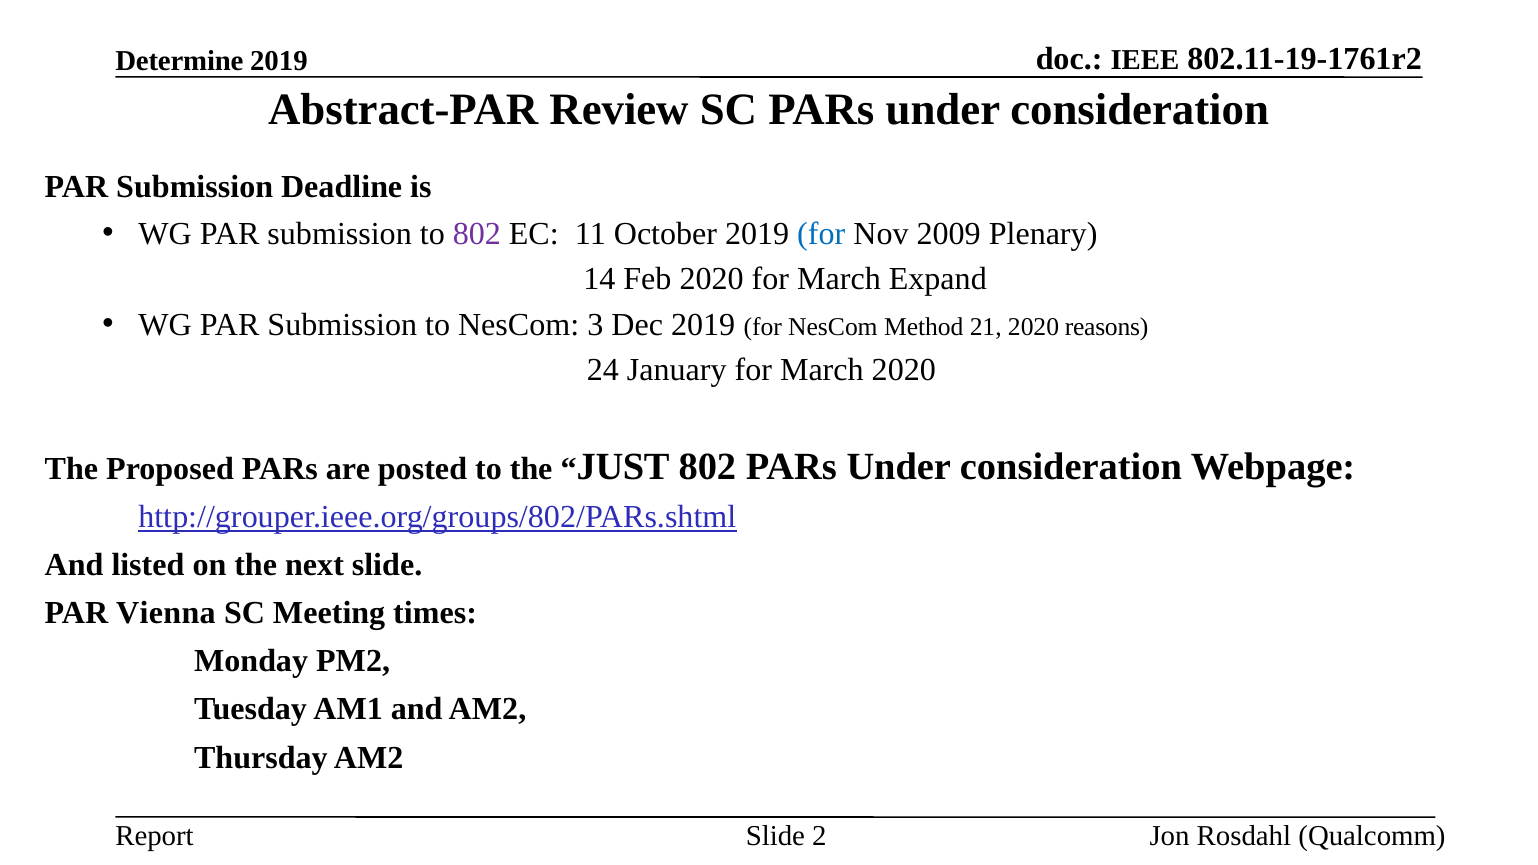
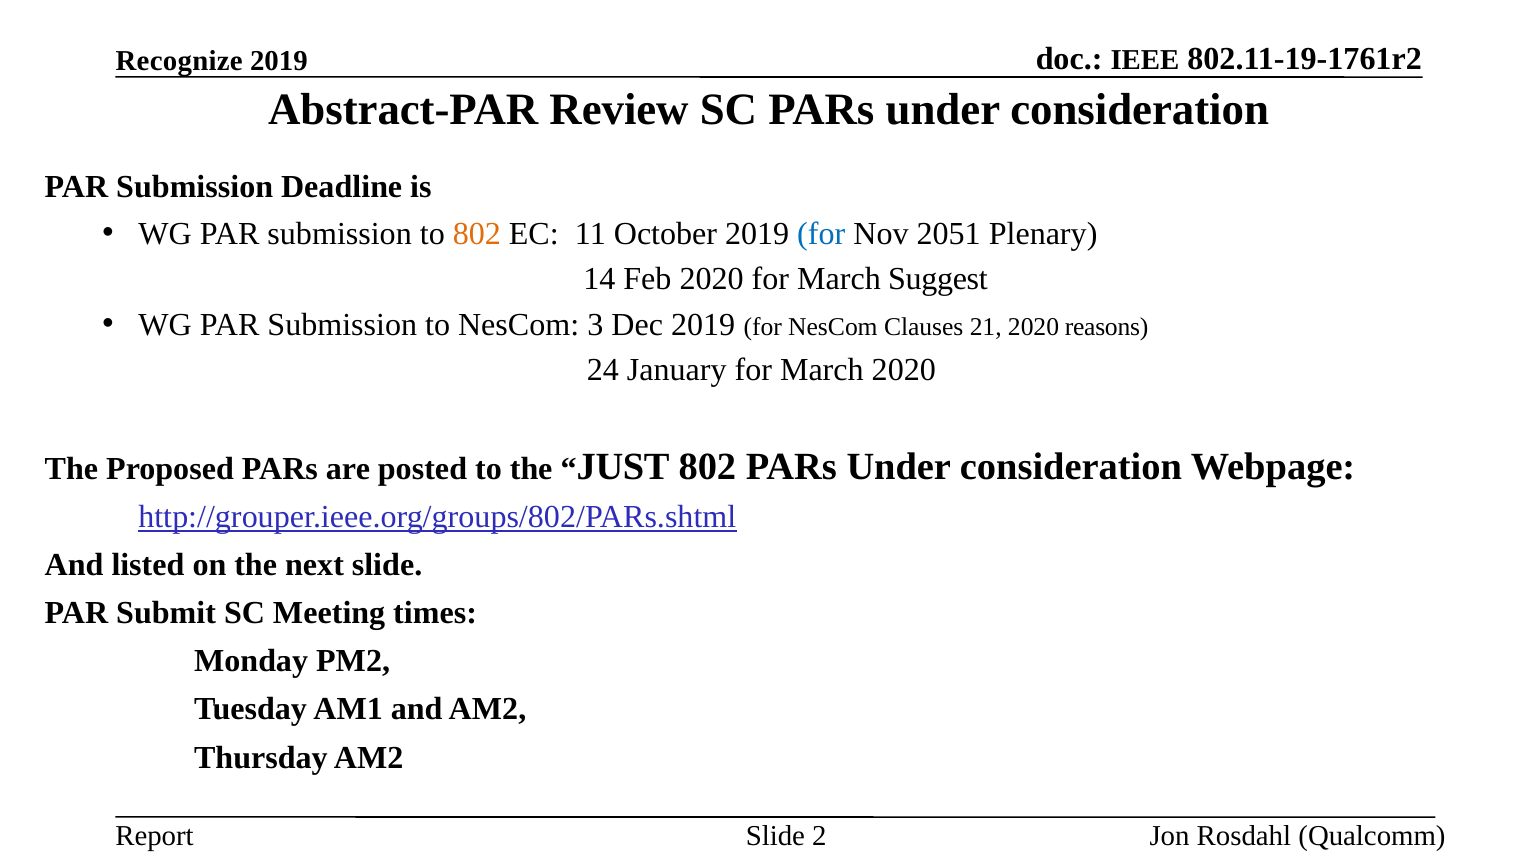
Determine: Determine -> Recognize
802 at (477, 234) colour: purple -> orange
2009: 2009 -> 2051
Expand: Expand -> Suggest
Method: Method -> Clauses
Vienna: Vienna -> Submit
